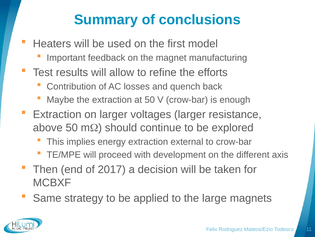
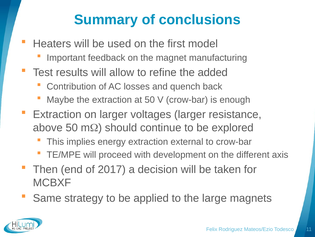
efforts: efforts -> added
